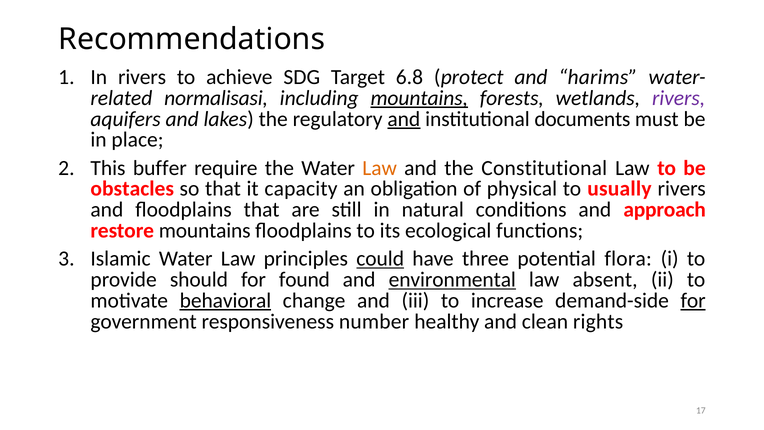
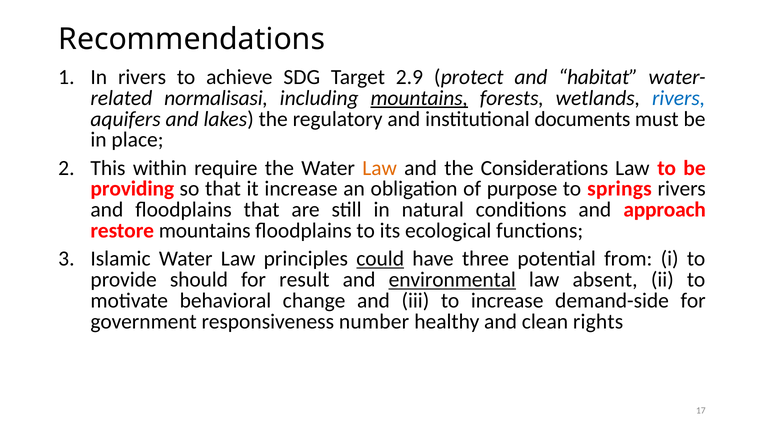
6.8: 6.8 -> 2.9
harims: harims -> habitat
rivers at (679, 98) colour: purple -> blue
and at (404, 119) underline: present -> none
buffer: buffer -> within
Constitutional: Constitutional -> Considerations
obstacles: obstacles -> providing
it capacity: capacity -> increase
physical: physical -> purpose
usually: usually -> springs
flora: flora -> from
found: found -> result
behavioral underline: present -> none
for at (693, 300) underline: present -> none
